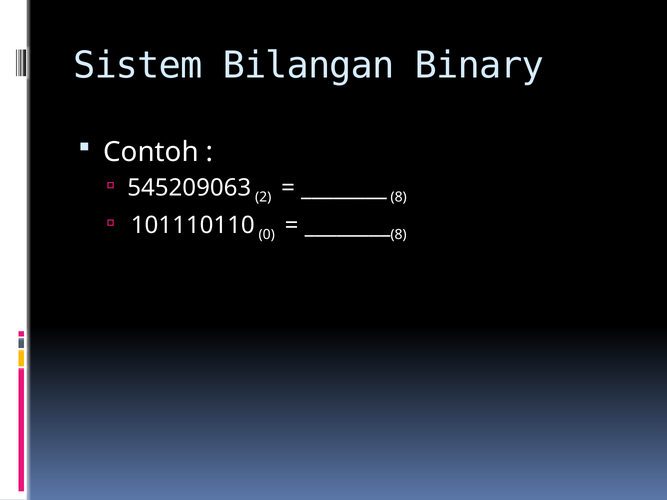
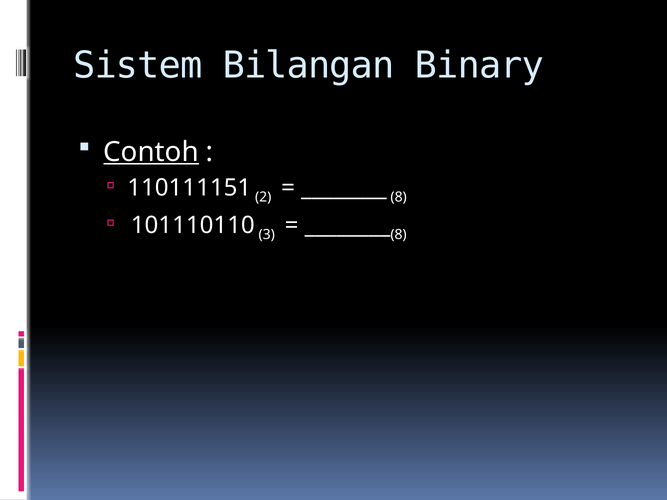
Contoh underline: none -> present
545209063: 545209063 -> 110111151
0: 0 -> 3
